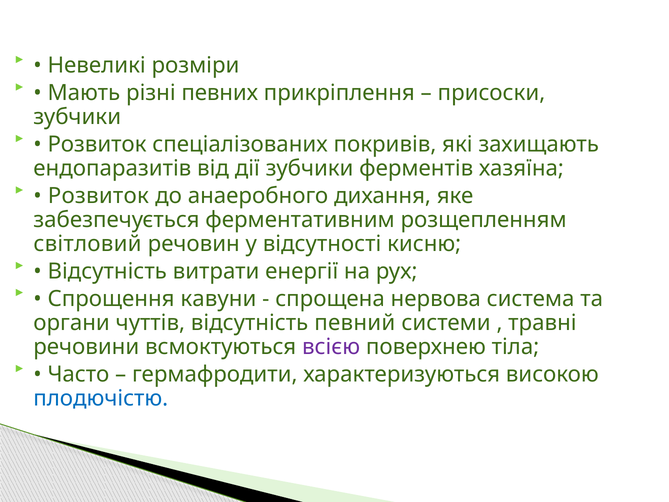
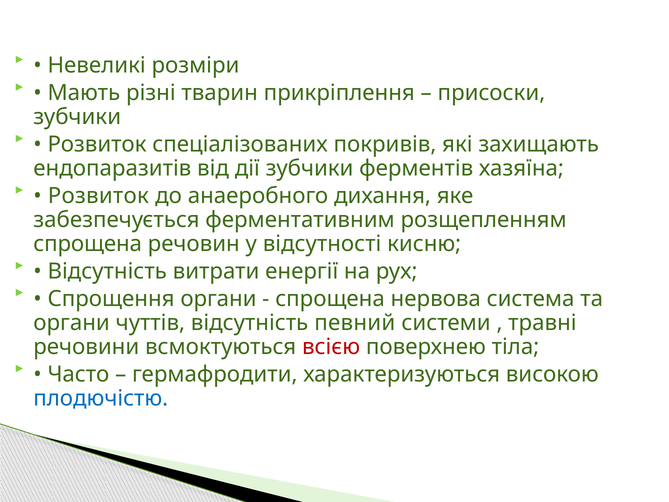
певних: певних -> тварин
світловий at (87, 244): світловий -> спрощена
Спрощення кавуни: кавуни -> органи
всією colour: purple -> red
